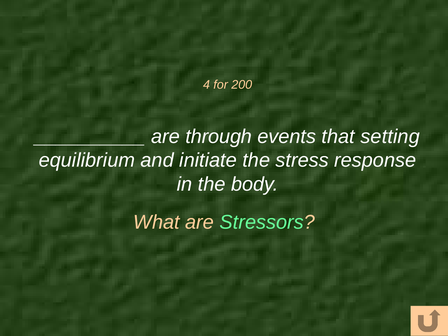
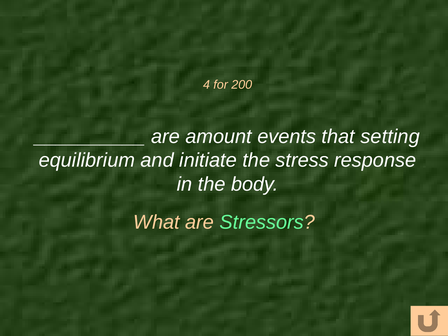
through: through -> amount
